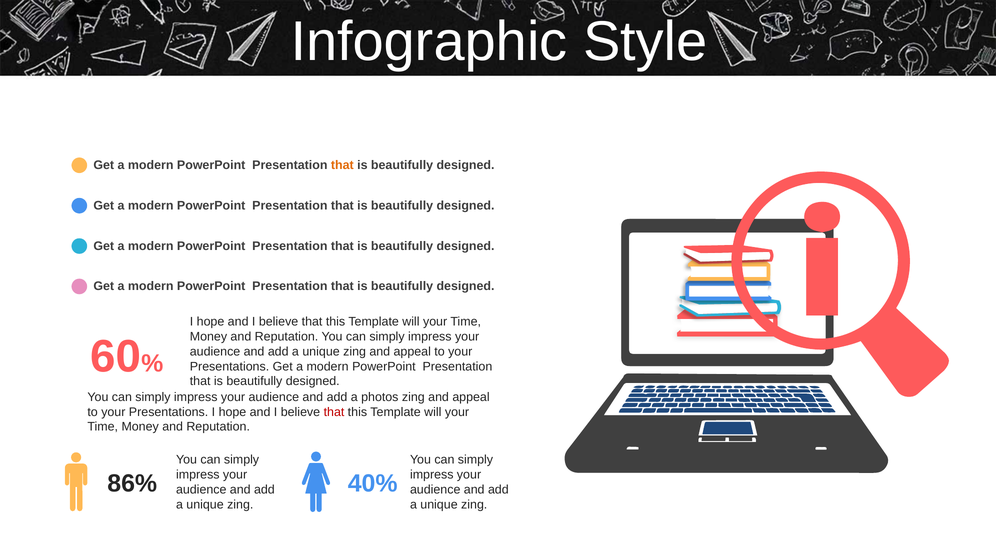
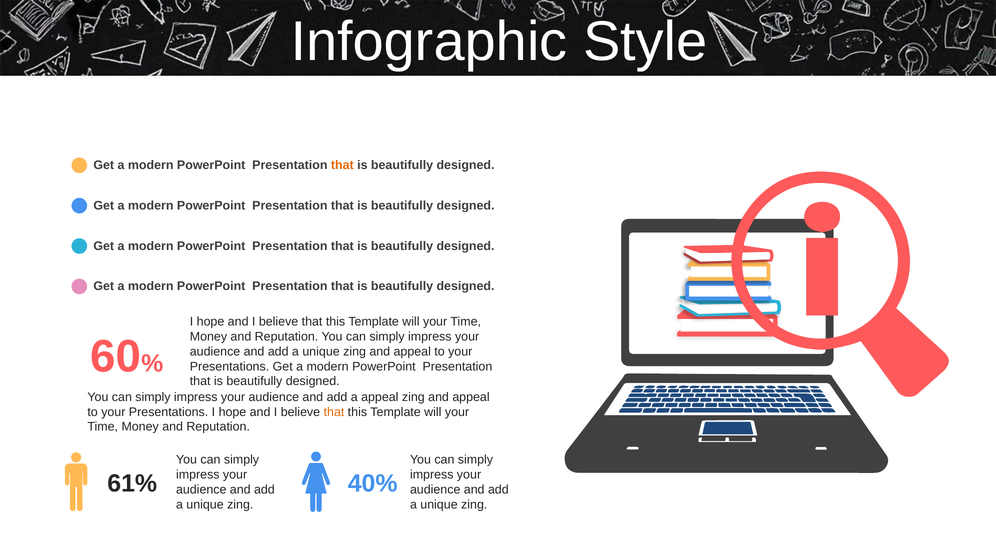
a photos: photos -> appeal
that at (334, 412) colour: red -> orange
86%: 86% -> 61%
